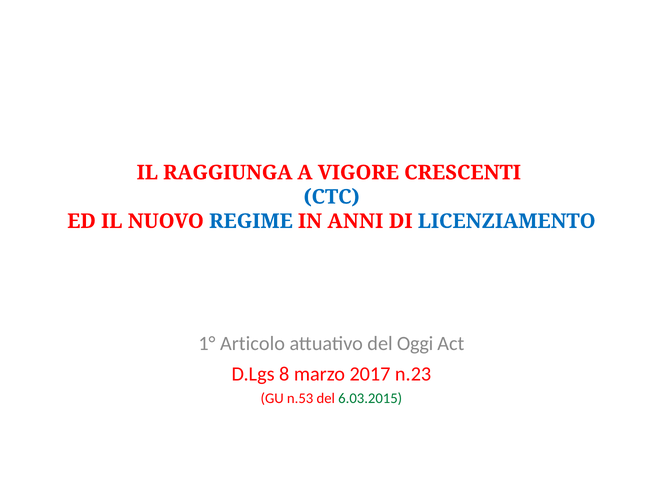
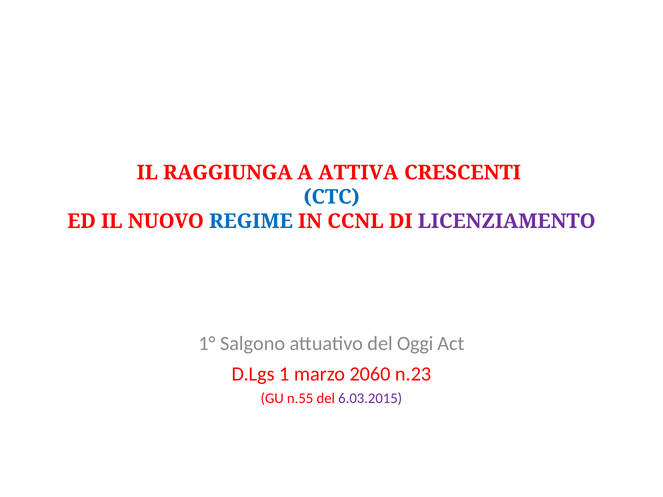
VIGORE: VIGORE -> ATTIVA
ANNI: ANNI -> CCNL
LICENZIAMENTO colour: blue -> purple
Articolo: Articolo -> Salgono
8: 8 -> 1
2017: 2017 -> 2060
n.53: n.53 -> n.55
6.03.2015 colour: green -> purple
